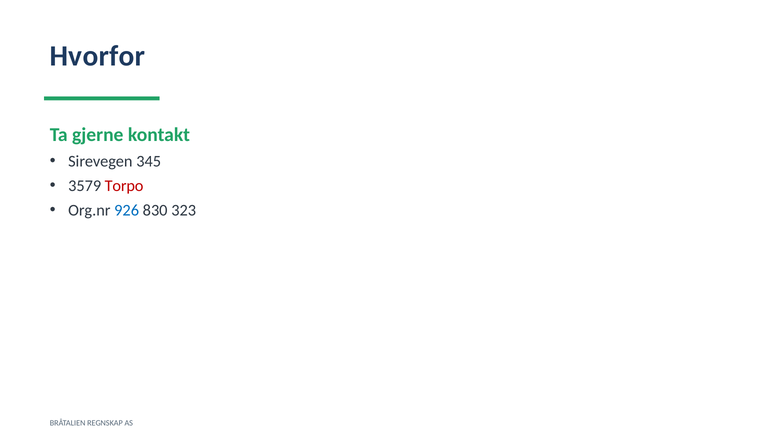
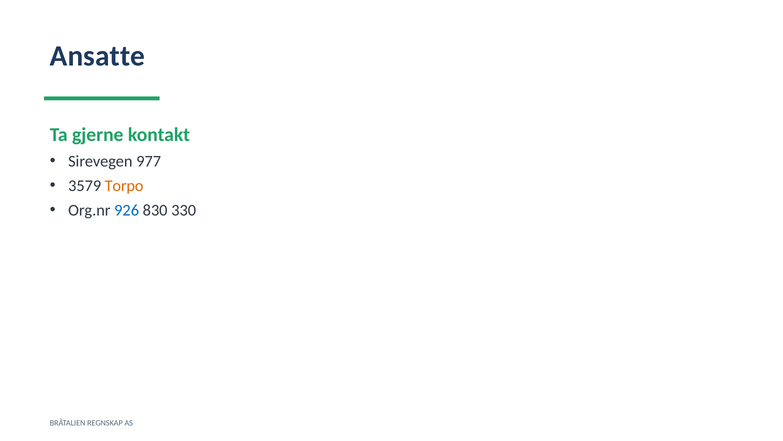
Hvorfor: Hvorfor -> Ansatte
345: 345 -> 977
Torpo colour: red -> orange
323: 323 -> 330
